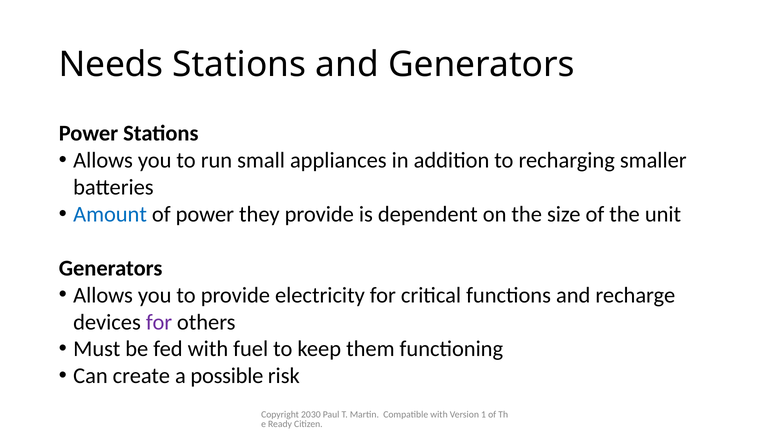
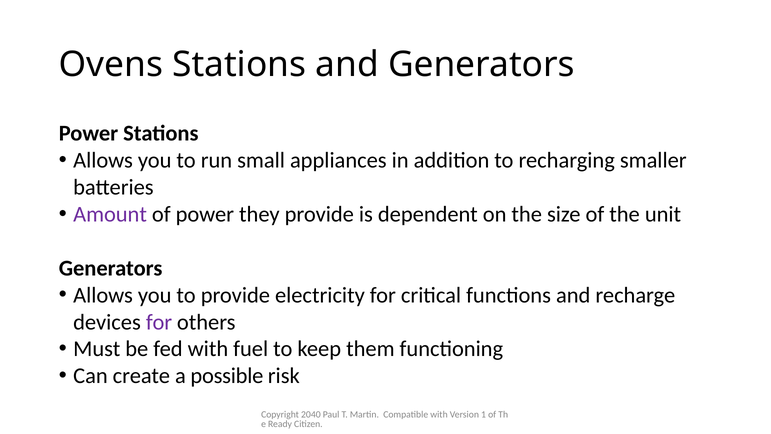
Needs: Needs -> Ovens
Amount colour: blue -> purple
2030: 2030 -> 2040
